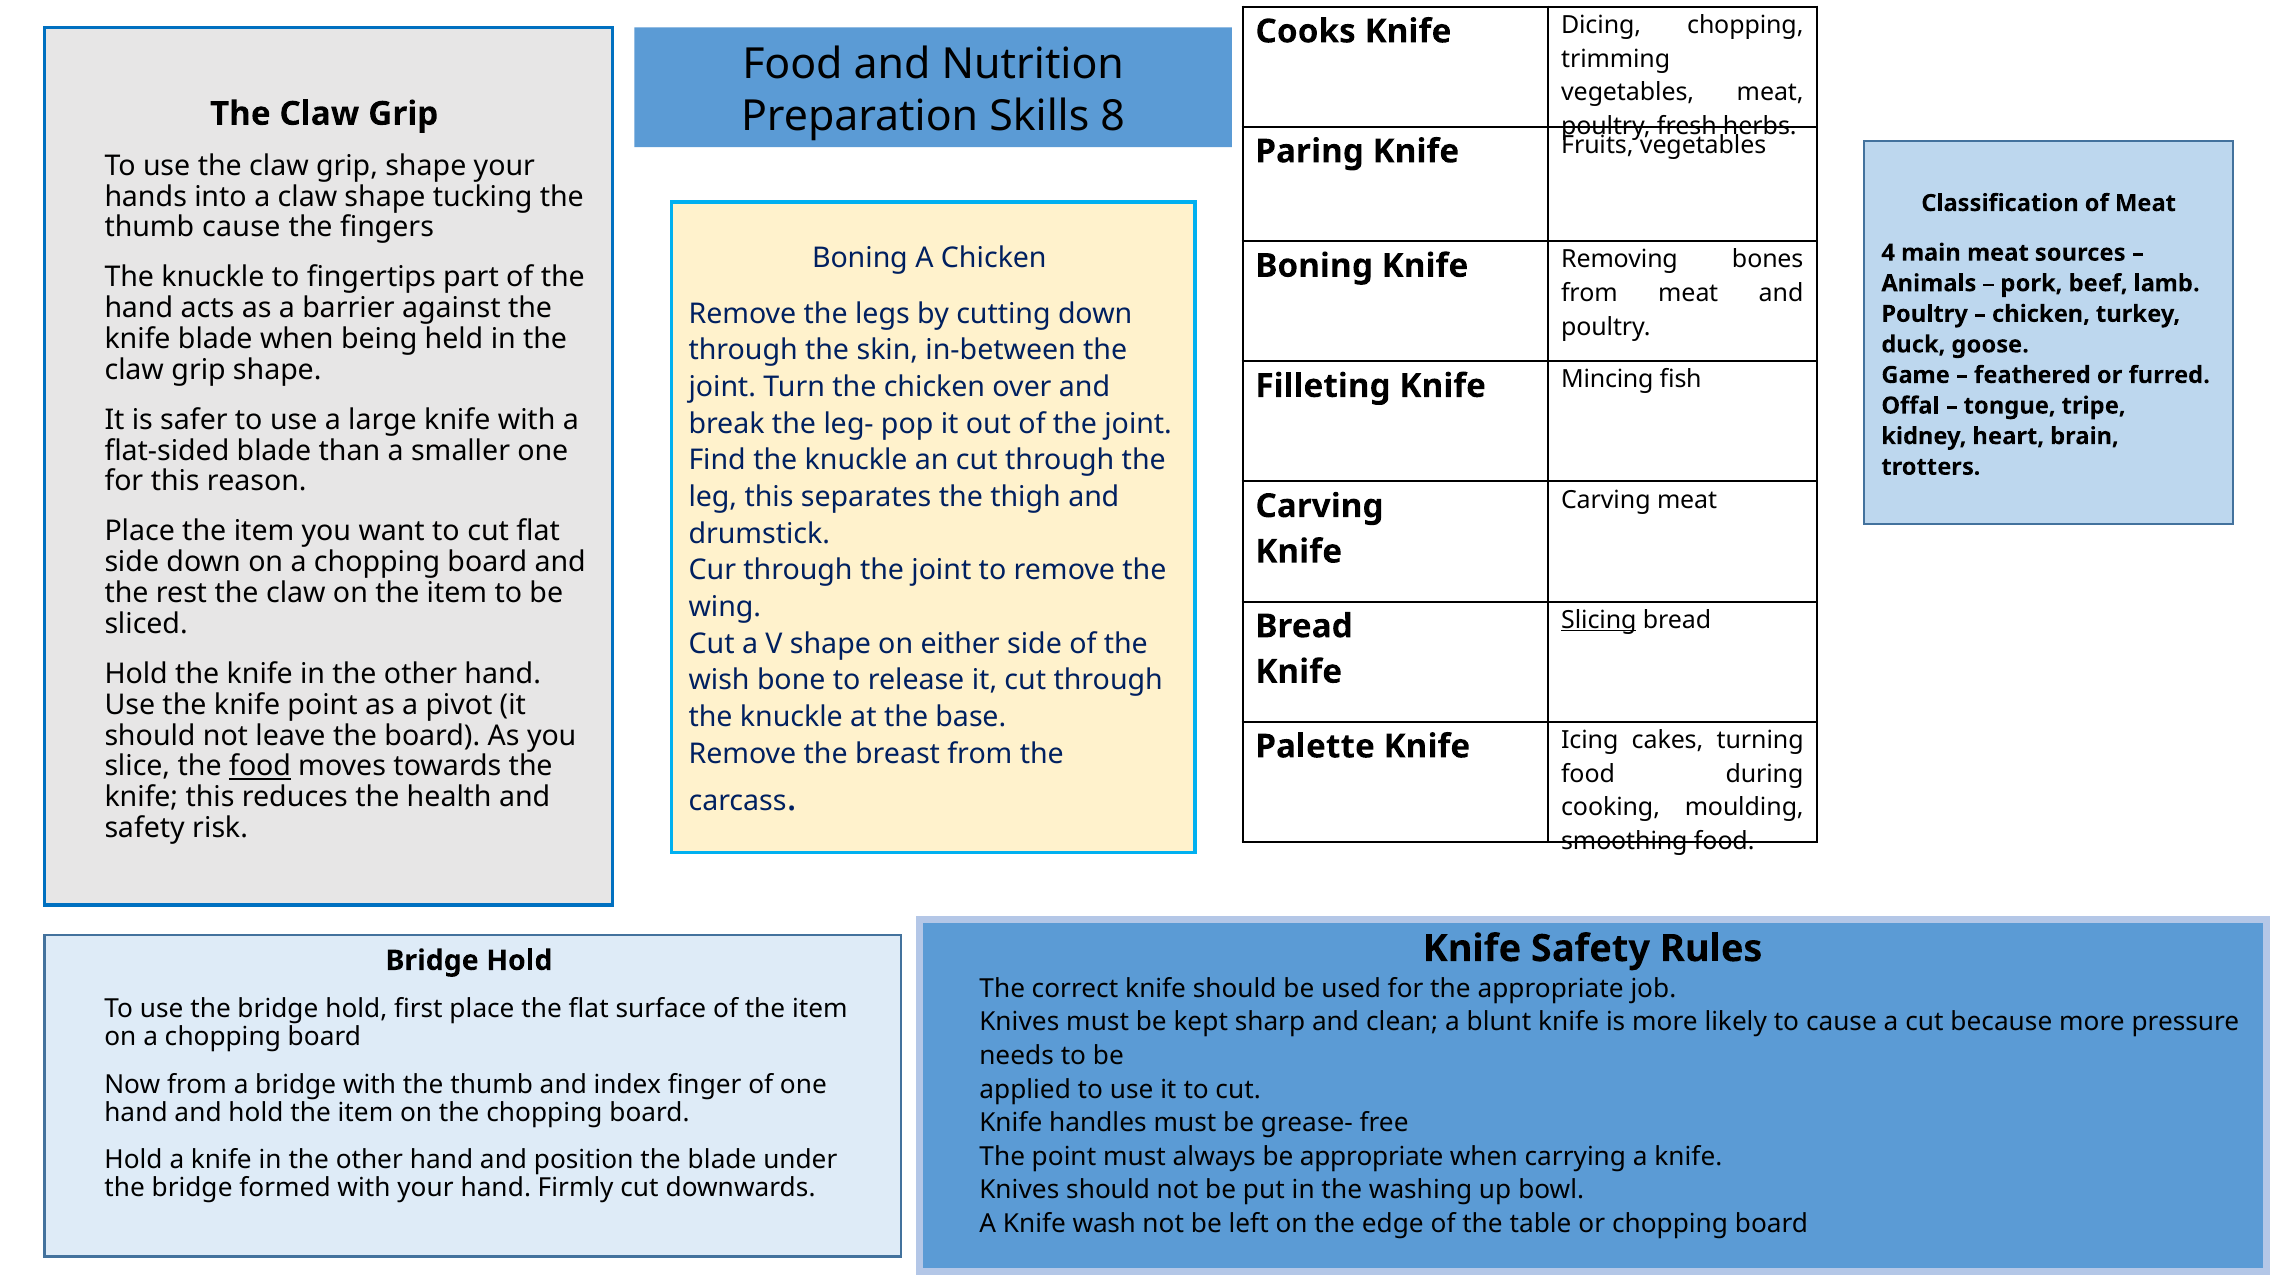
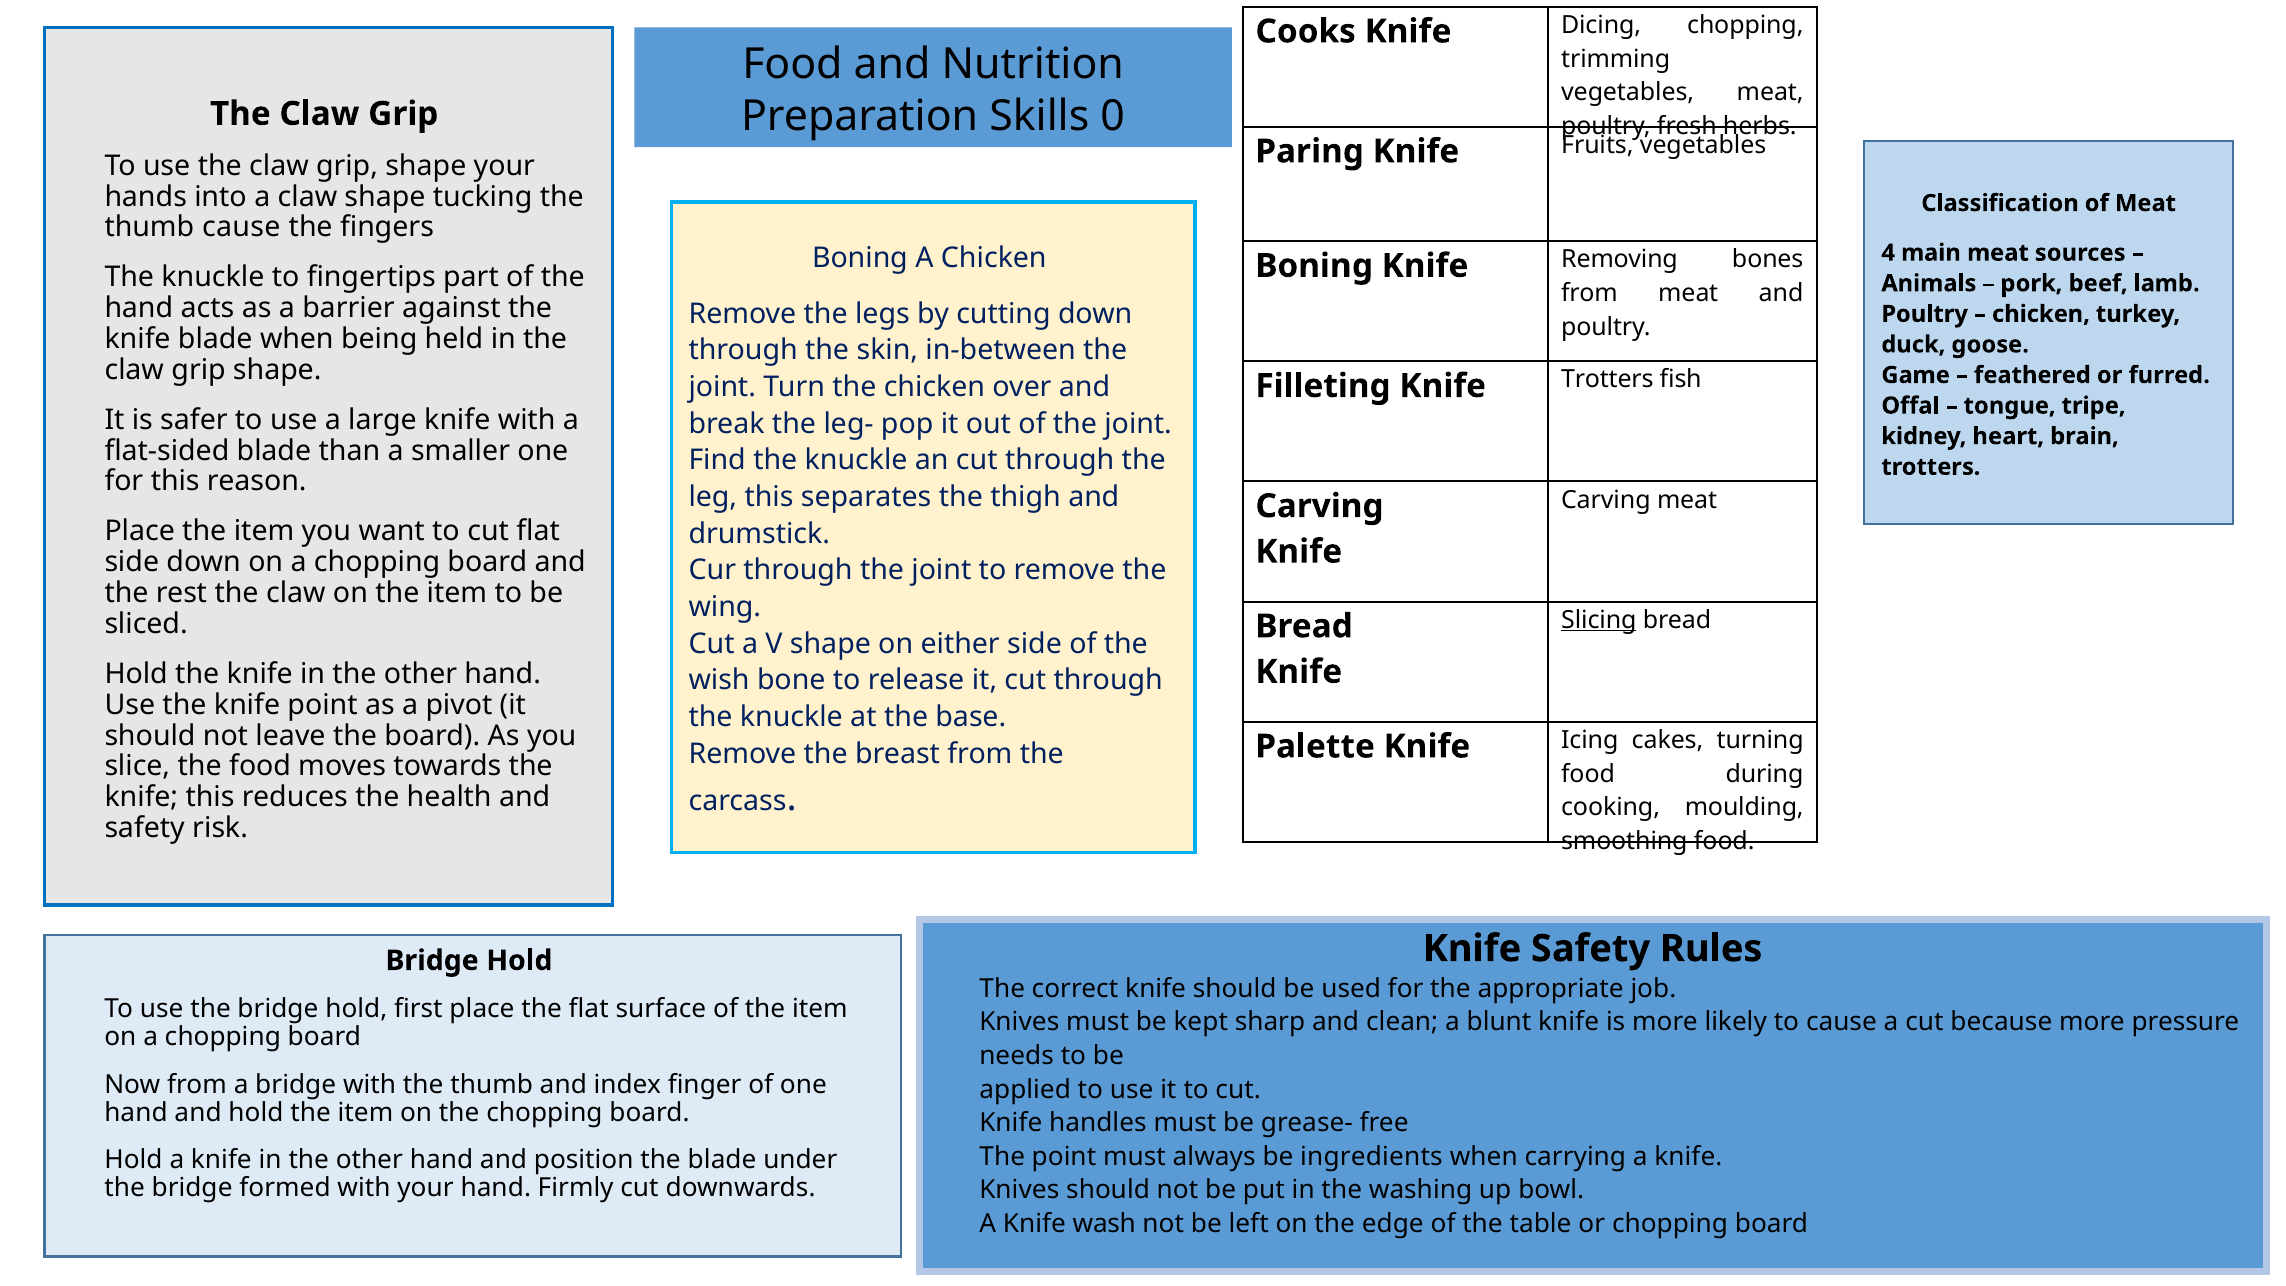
8: 8 -> 0
Knife Mincing: Mincing -> Trotters
food at (260, 766) underline: present -> none
be appropriate: appropriate -> ingredients
